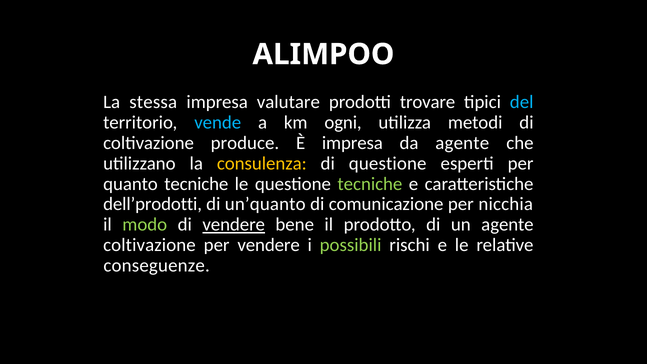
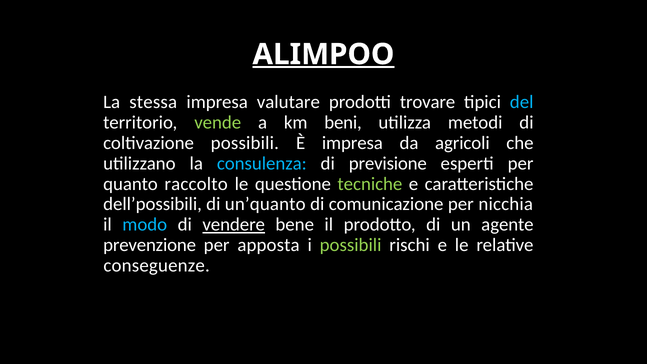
ALIMPOO underline: none -> present
vende colour: light blue -> light green
ogni: ogni -> beni
coltivazione produce: produce -> possibili
da agente: agente -> agricoli
consulenza colour: yellow -> light blue
di questione: questione -> previsione
quanto tecniche: tecniche -> raccolto
dell’prodotti: dell’prodotti -> dell’possibili
modo colour: light green -> light blue
coltivazione at (149, 245): coltivazione -> prevenzione
per vendere: vendere -> apposta
